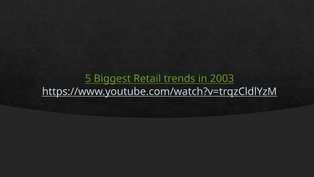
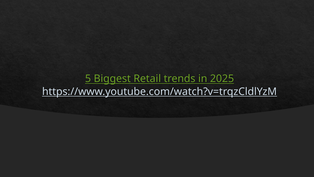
2003: 2003 -> 2025
